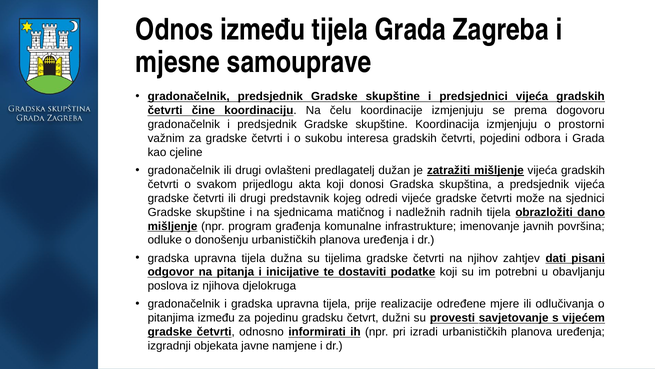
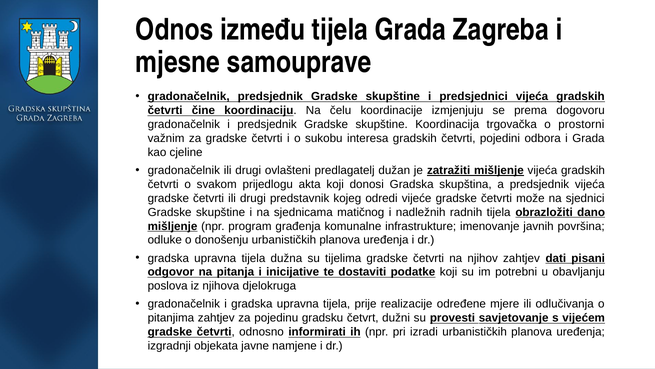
Koordinacija izmjenjuju: izmjenjuju -> trgovačka
pitanjima između: između -> zahtjev
